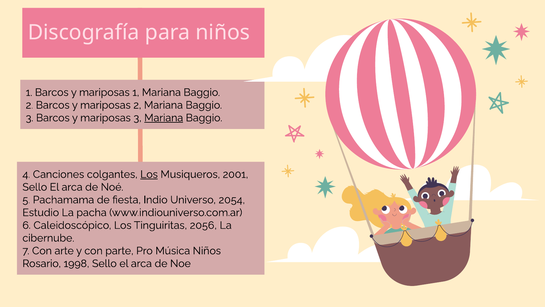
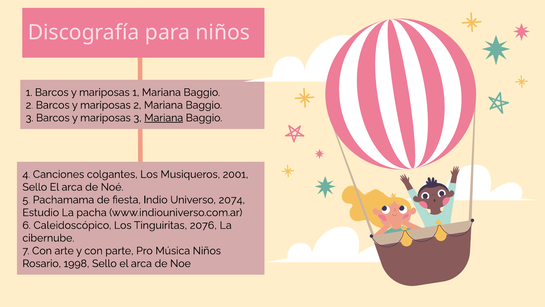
Los at (149, 174) underline: present -> none
2054: 2054 -> 2074
2056: 2056 -> 2076
